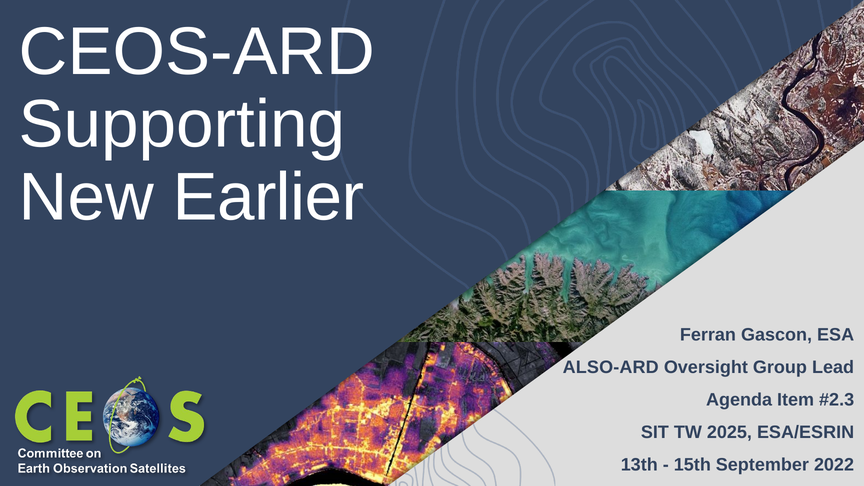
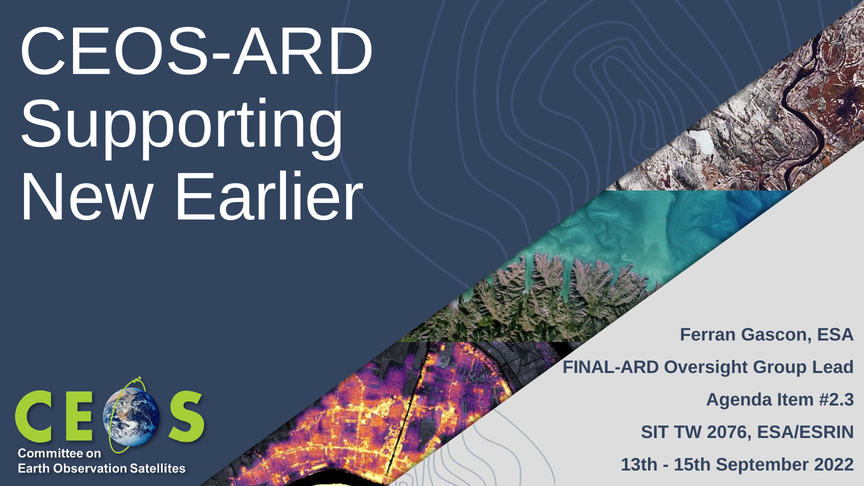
ALSO-ARD: ALSO-ARD -> FINAL-ARD
2025: 2025 -> 2076
